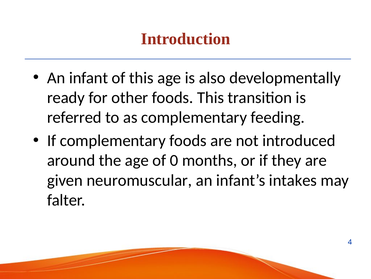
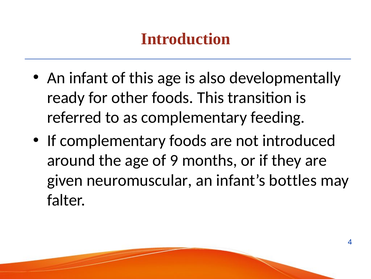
0: 0 -> 9
intakes: intakes -> bottles
